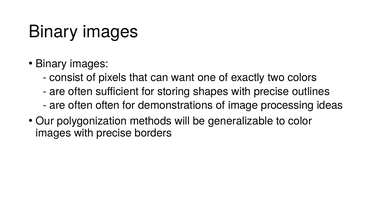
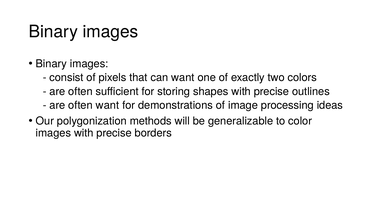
often often: often -> want
